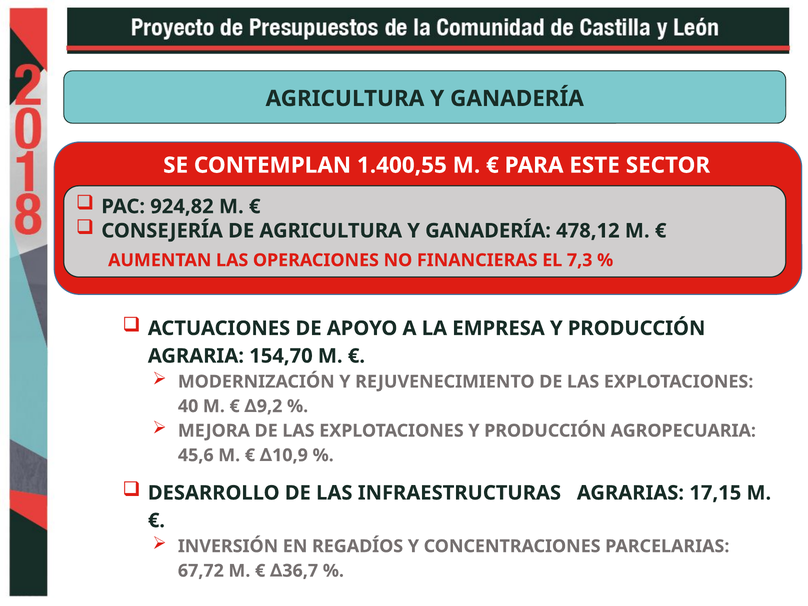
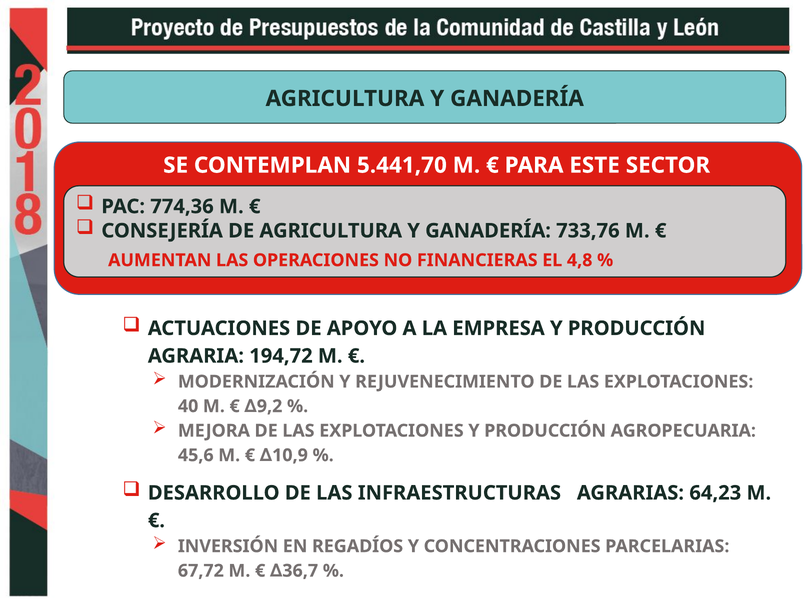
1.400,55: 1.400,55 -> 5.441,70
924,82: 924,82 -> 774,36
478,12: 478,12 -> 733,76
7,3: 7,3 -> 4,8
154,70: 154,70 -> 194,72
17,15: 17,15 -> 64,23
